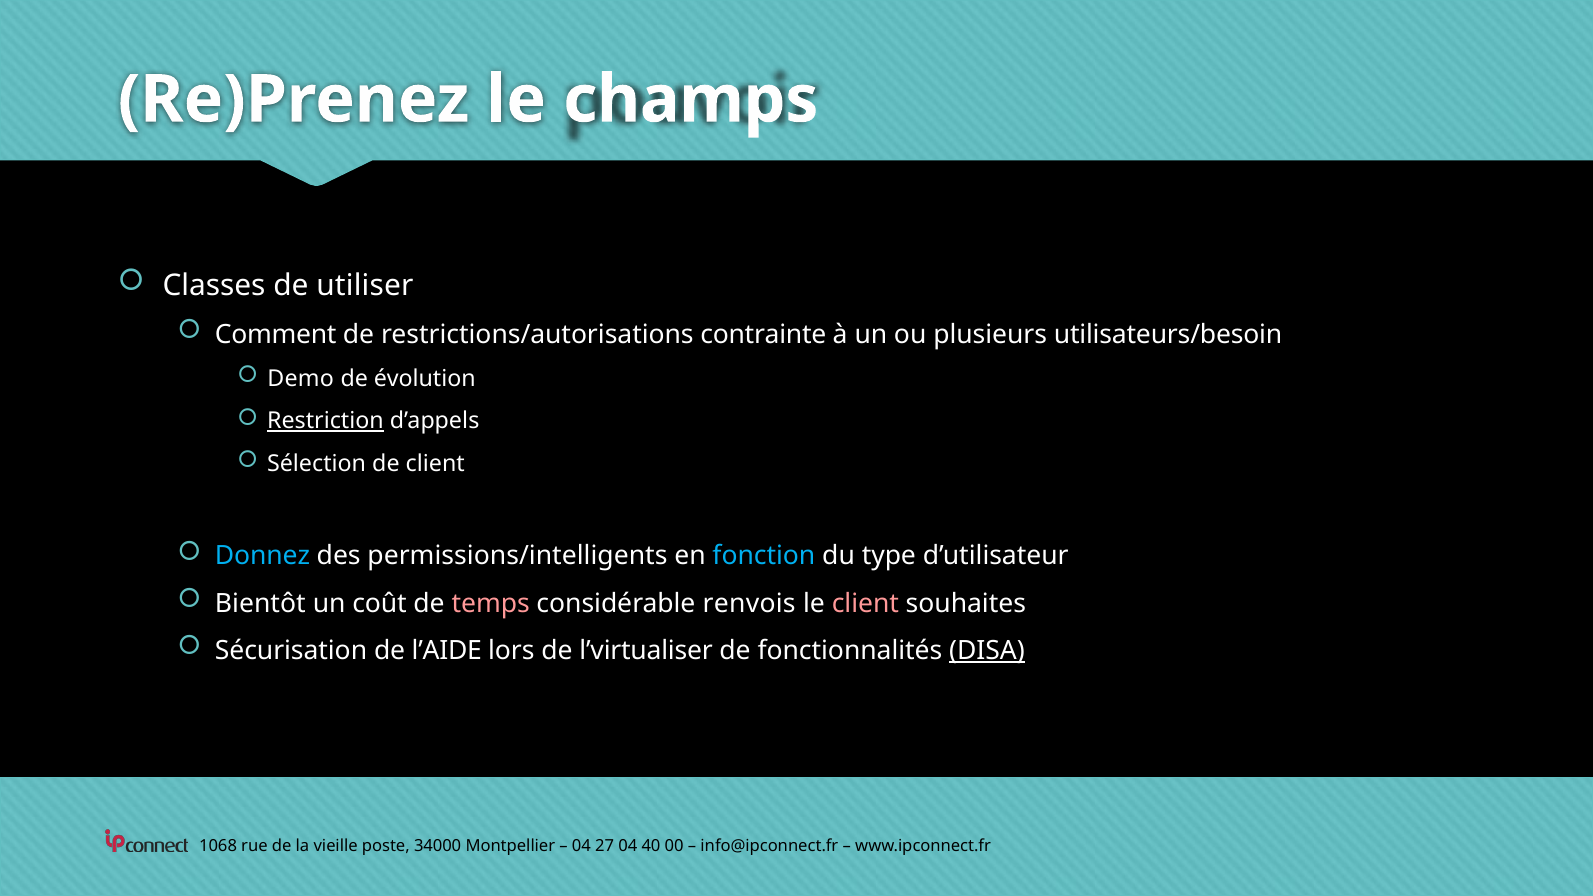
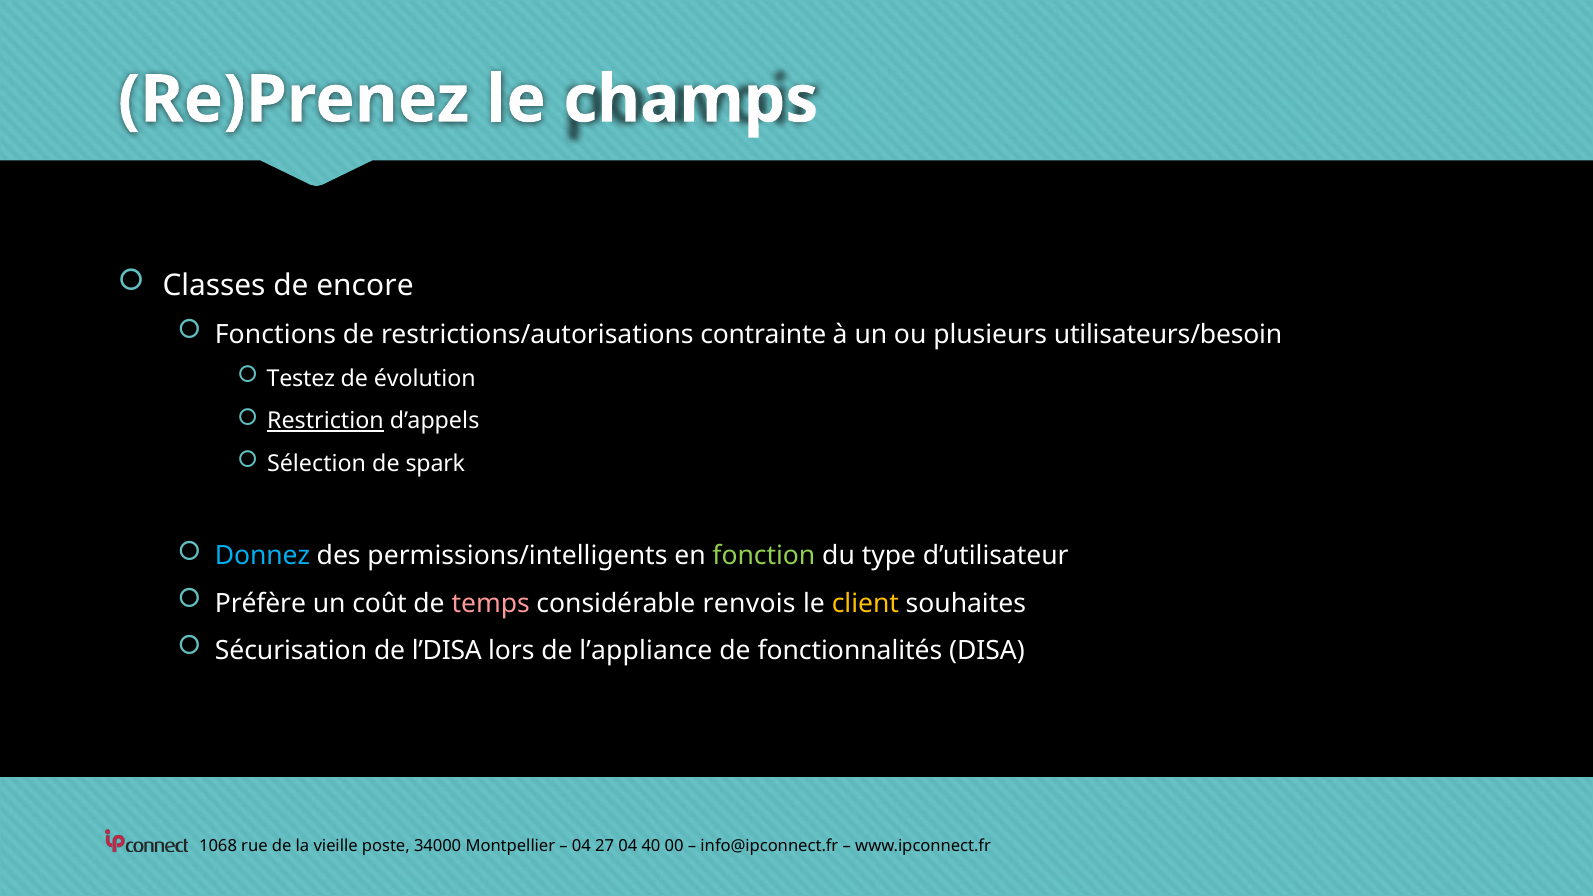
utiliser: utiliser -> encore
Comment: Comment -> Fonctions
Demo: Demo -> Testez
de client: client -> spark
fonction colour: light blue -> light green
Bientôt: Bientôt -> Préfère
client at (865, 603) colour: pink -> yellow
l’AIDE: l’AIDE -> l’DISA
l’virtualiser: l’virtualiser -> l’appliance
DISA underline: present -> none
